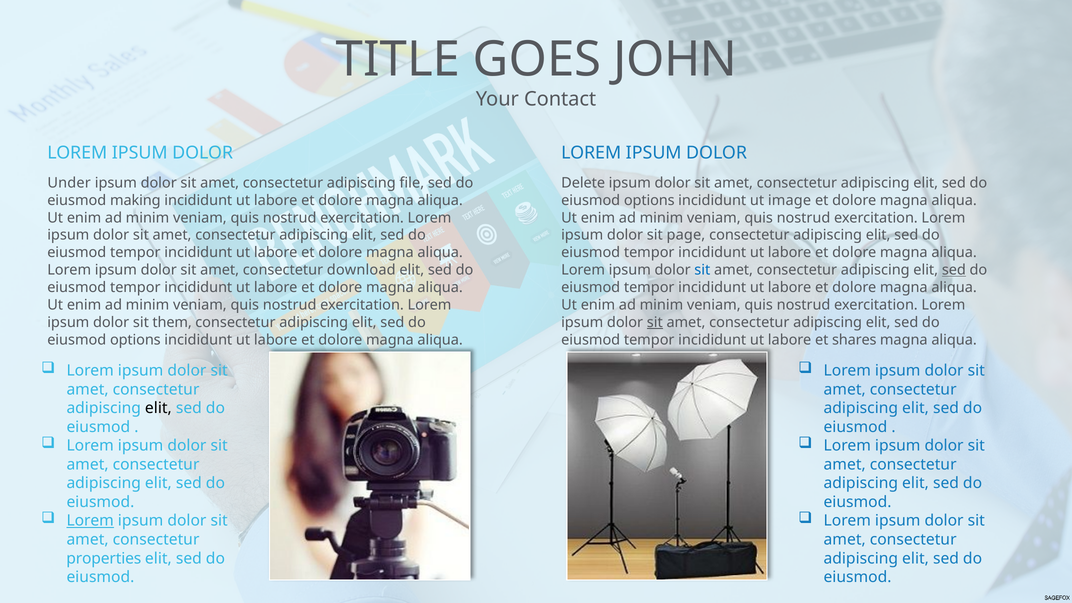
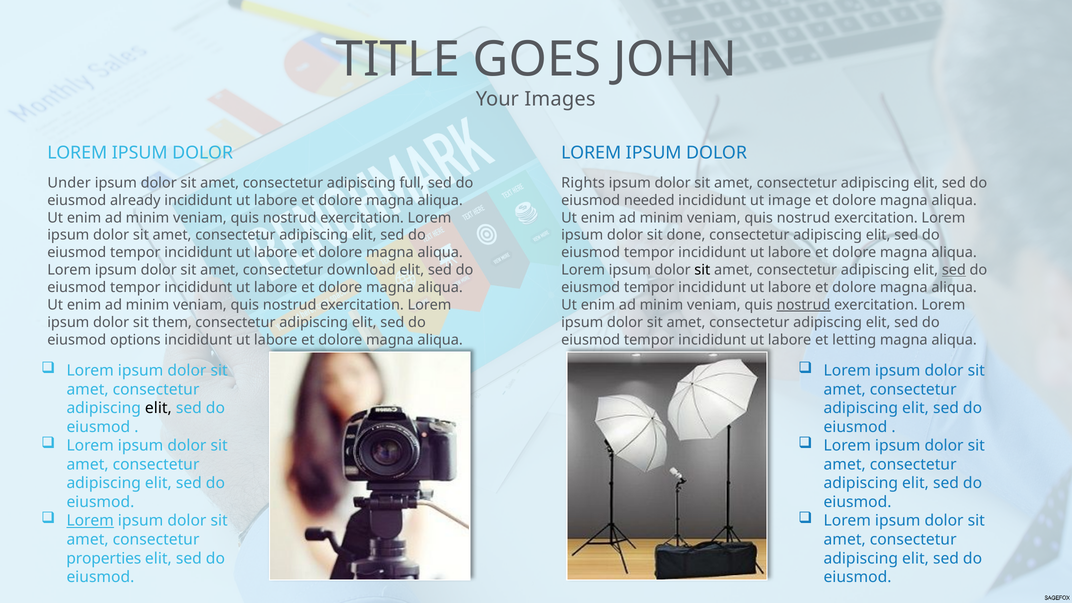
Contact: Contact -> Images
file: file -> full
Delete: Delete -> Rights
making: making -> already
options at (649, 200): options -> needed
page: page -> done
sit at (702, 270) colour: blue -> black
nostrud at (804, 305) underline: none -> present
sit at (655, 322) underline: present -> none
shares: shares -> letting
